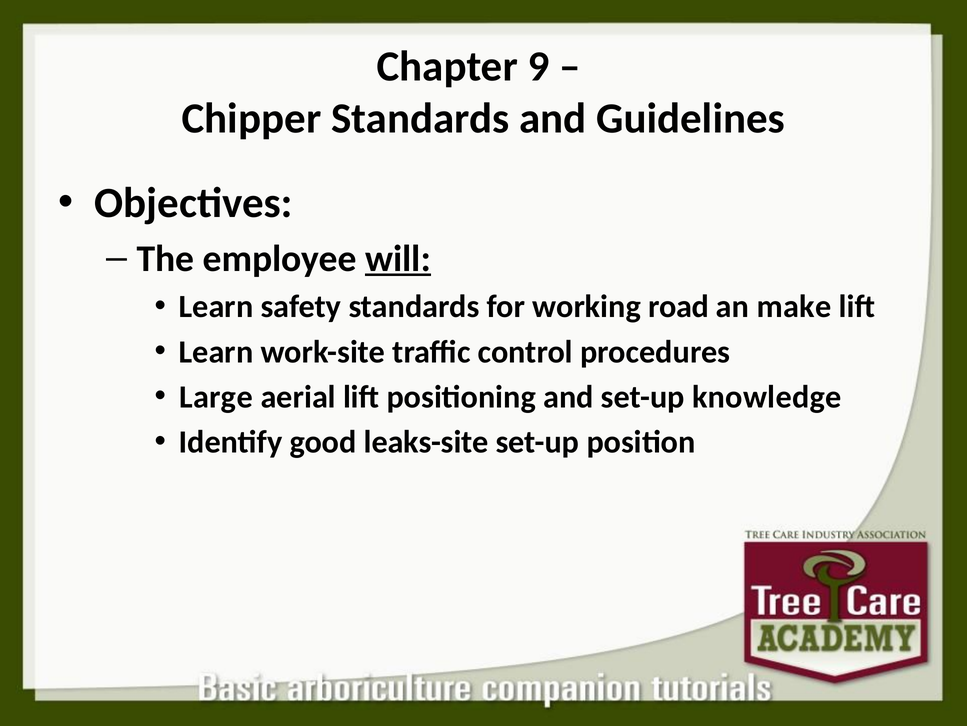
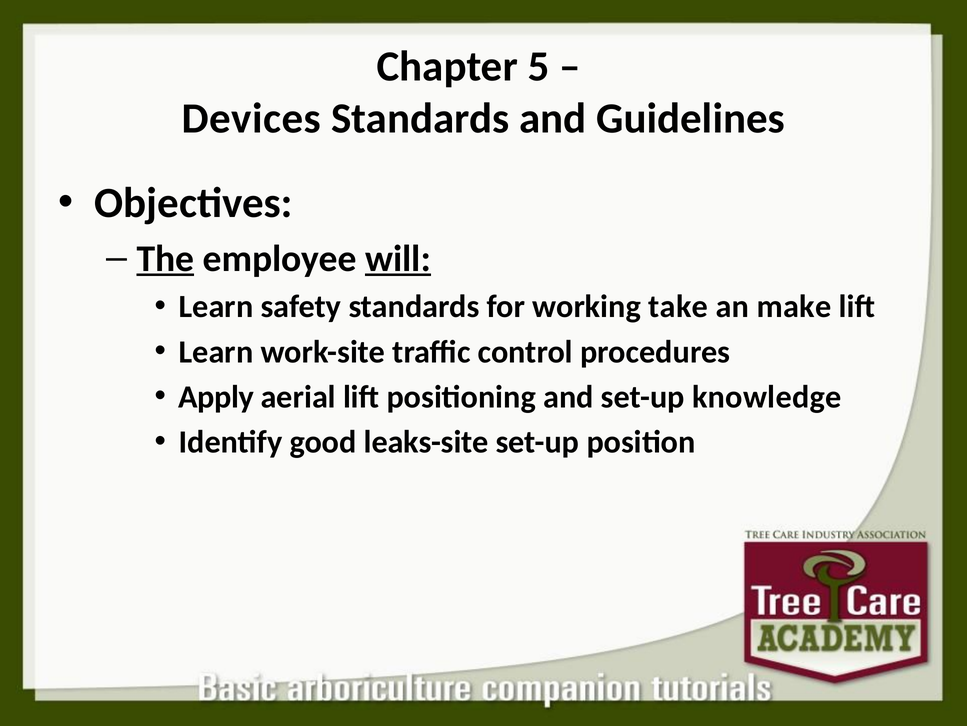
9: 9 -> 5
Chipper: Chipper -> Devices
The underline: none -> present
road: road -> take
Large: Large -> Apply
